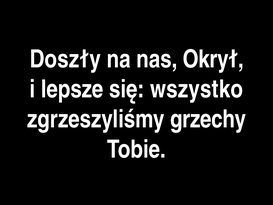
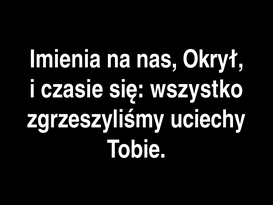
Doszły: Doszły -> Imienia
lepsze: lepsze -> czasie
grzechy: grzechy -> uciechy
